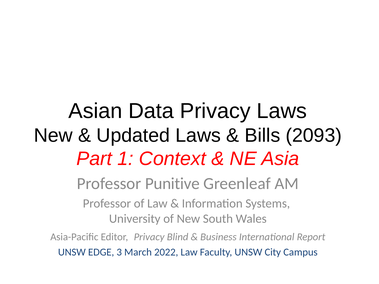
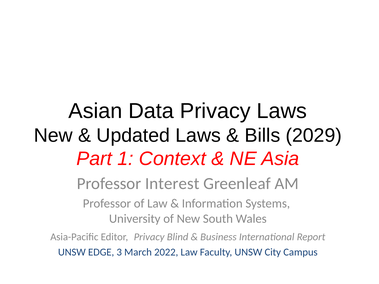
2093: 2093 -> 2029
Punitive: Punitive -> Interest
